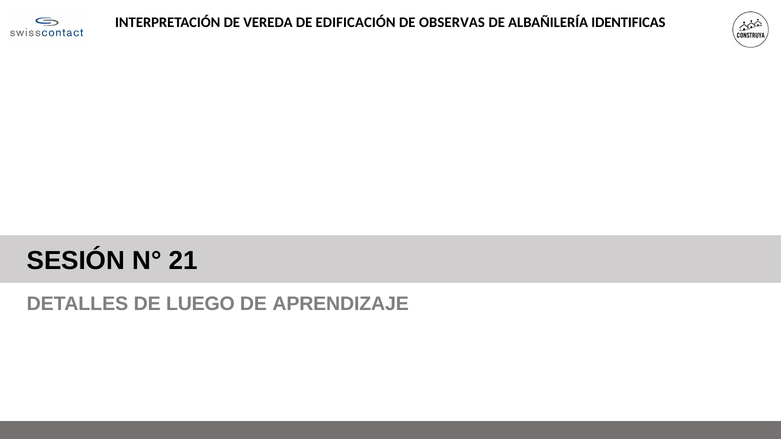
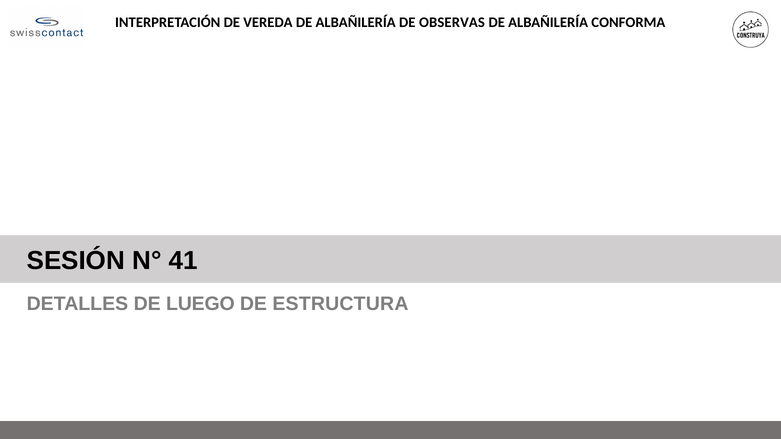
EDIFICACIÓN at (356, 23): EDIFICACIÓN -> ALBAÑILERÍA
IDENTIFICAS: IDENTIFICAS -> CONFORMA
21: 21 -> 41
APRENDIZAJE: APRENDIZAJE -> ESTRUCTURA
